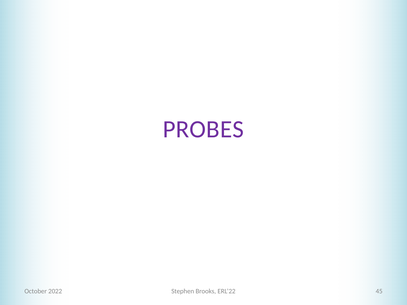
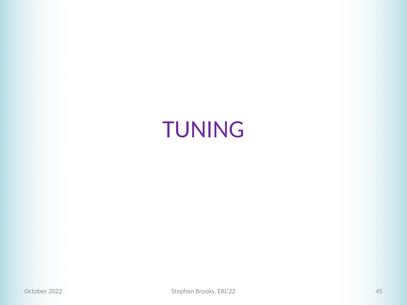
PROBES: PROBES -> TUNING
